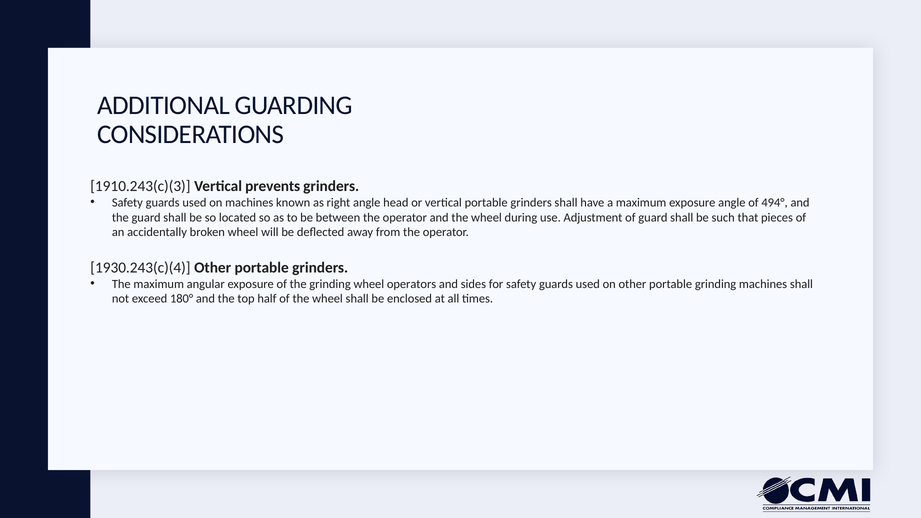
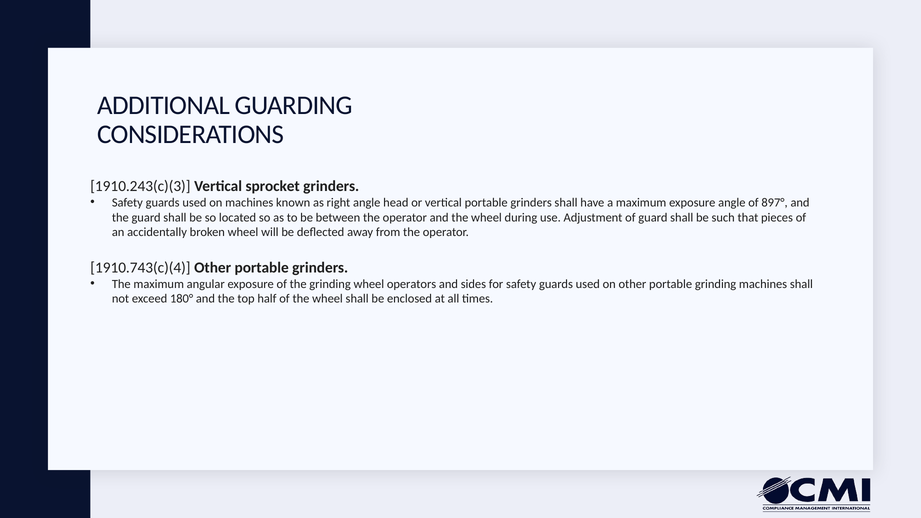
prevents: prevents -> sprocket
494°: 494° -> 897°
1930.243(c)(4: 1930.243(c)(4 -> 1910.743(c)(4
